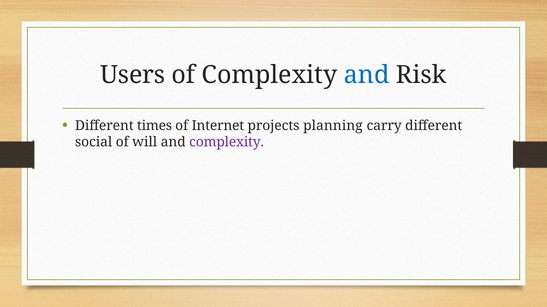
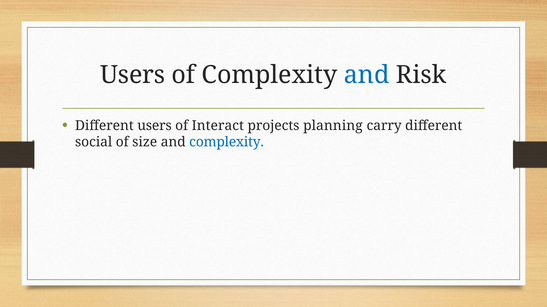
Different times: times -> users
Internet: Internet -> Interact
will: will -> size
complexity at (227, 142) colour: purple -> blue
